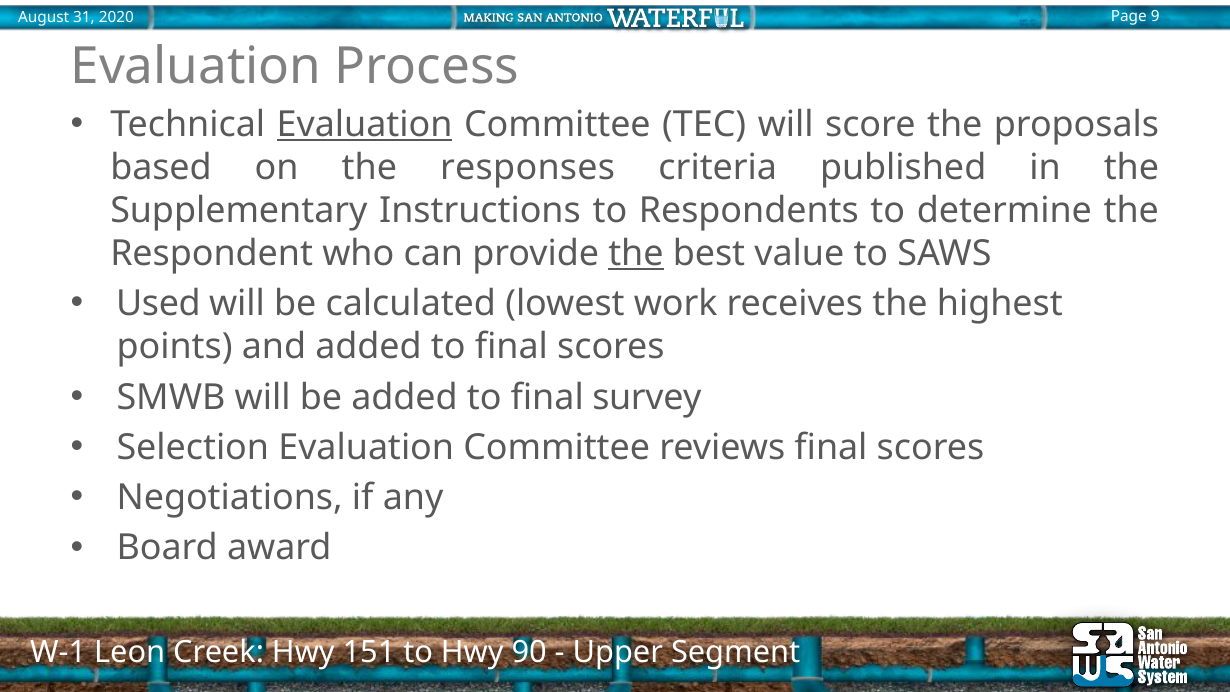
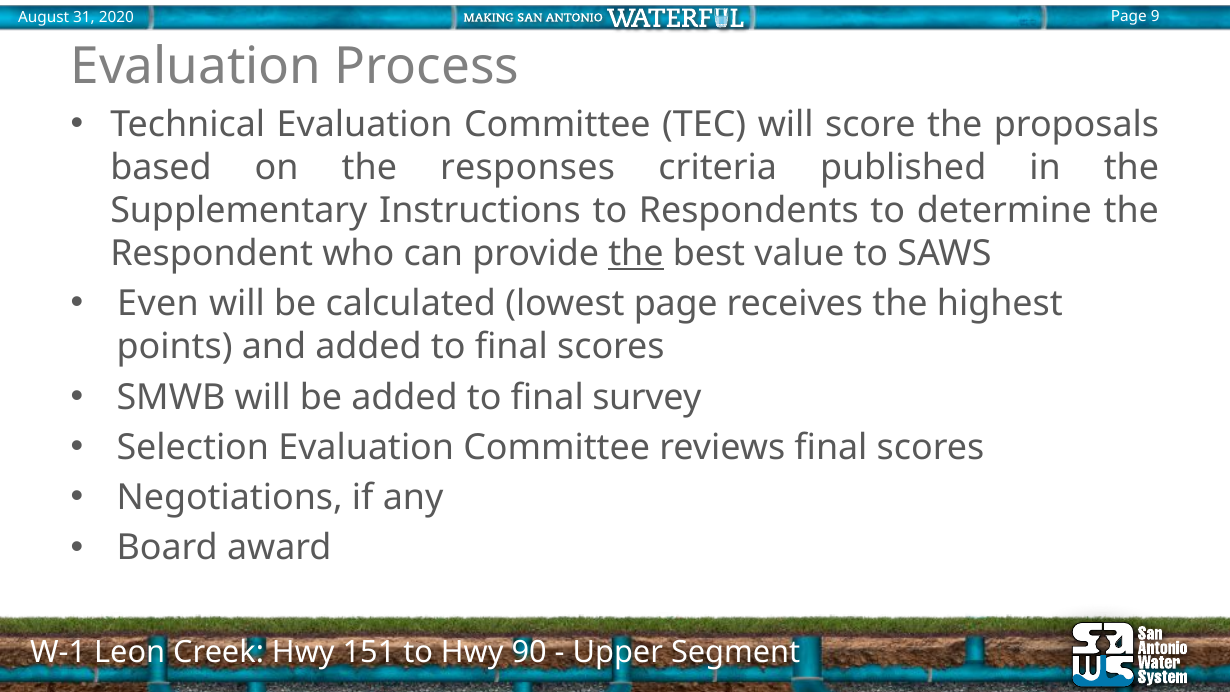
Evaluation at (365, 124) underline: present -> none
Used: Used -> Even
lowest work: work -> page
